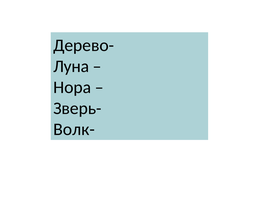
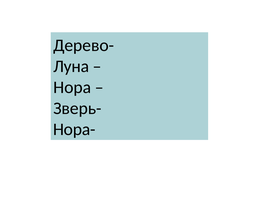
Волк-: Волк- -> Нора-
